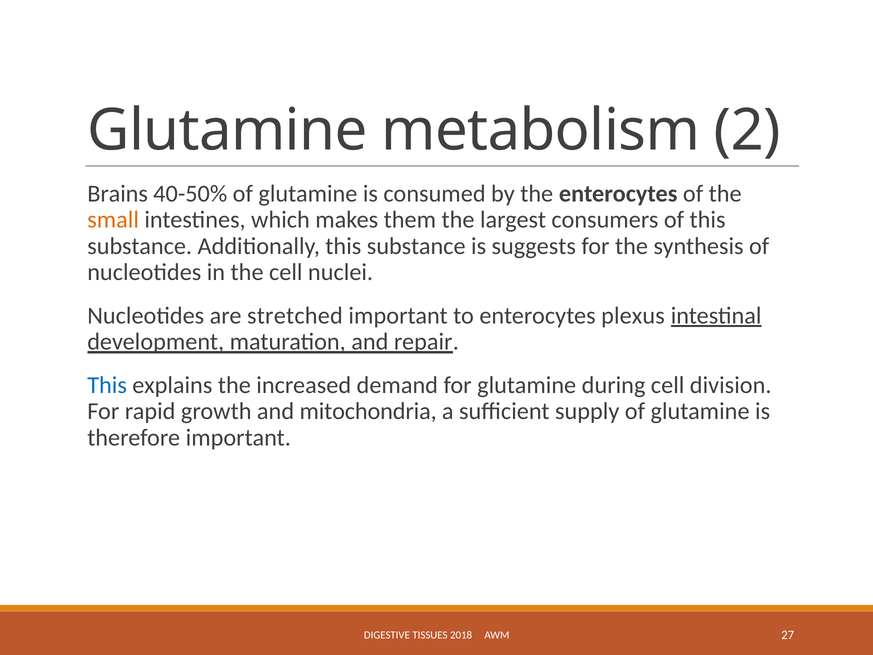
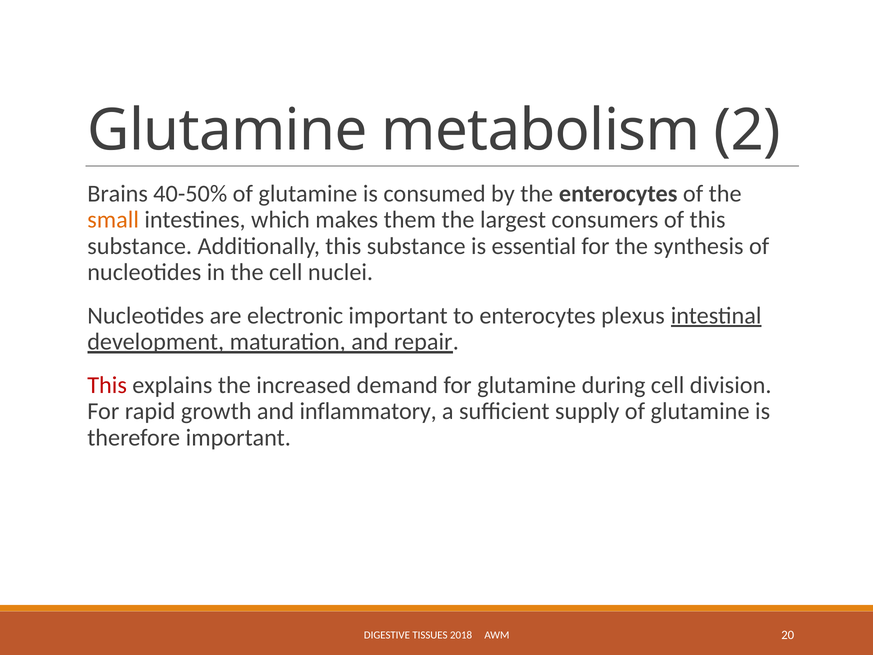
suggests: suggests -> essential
stretched: stretched -> electronic
This at (107, 385) colour: blue -> red
mitochondria: mitochondria -> inflammatory
27: 27 -> 20
